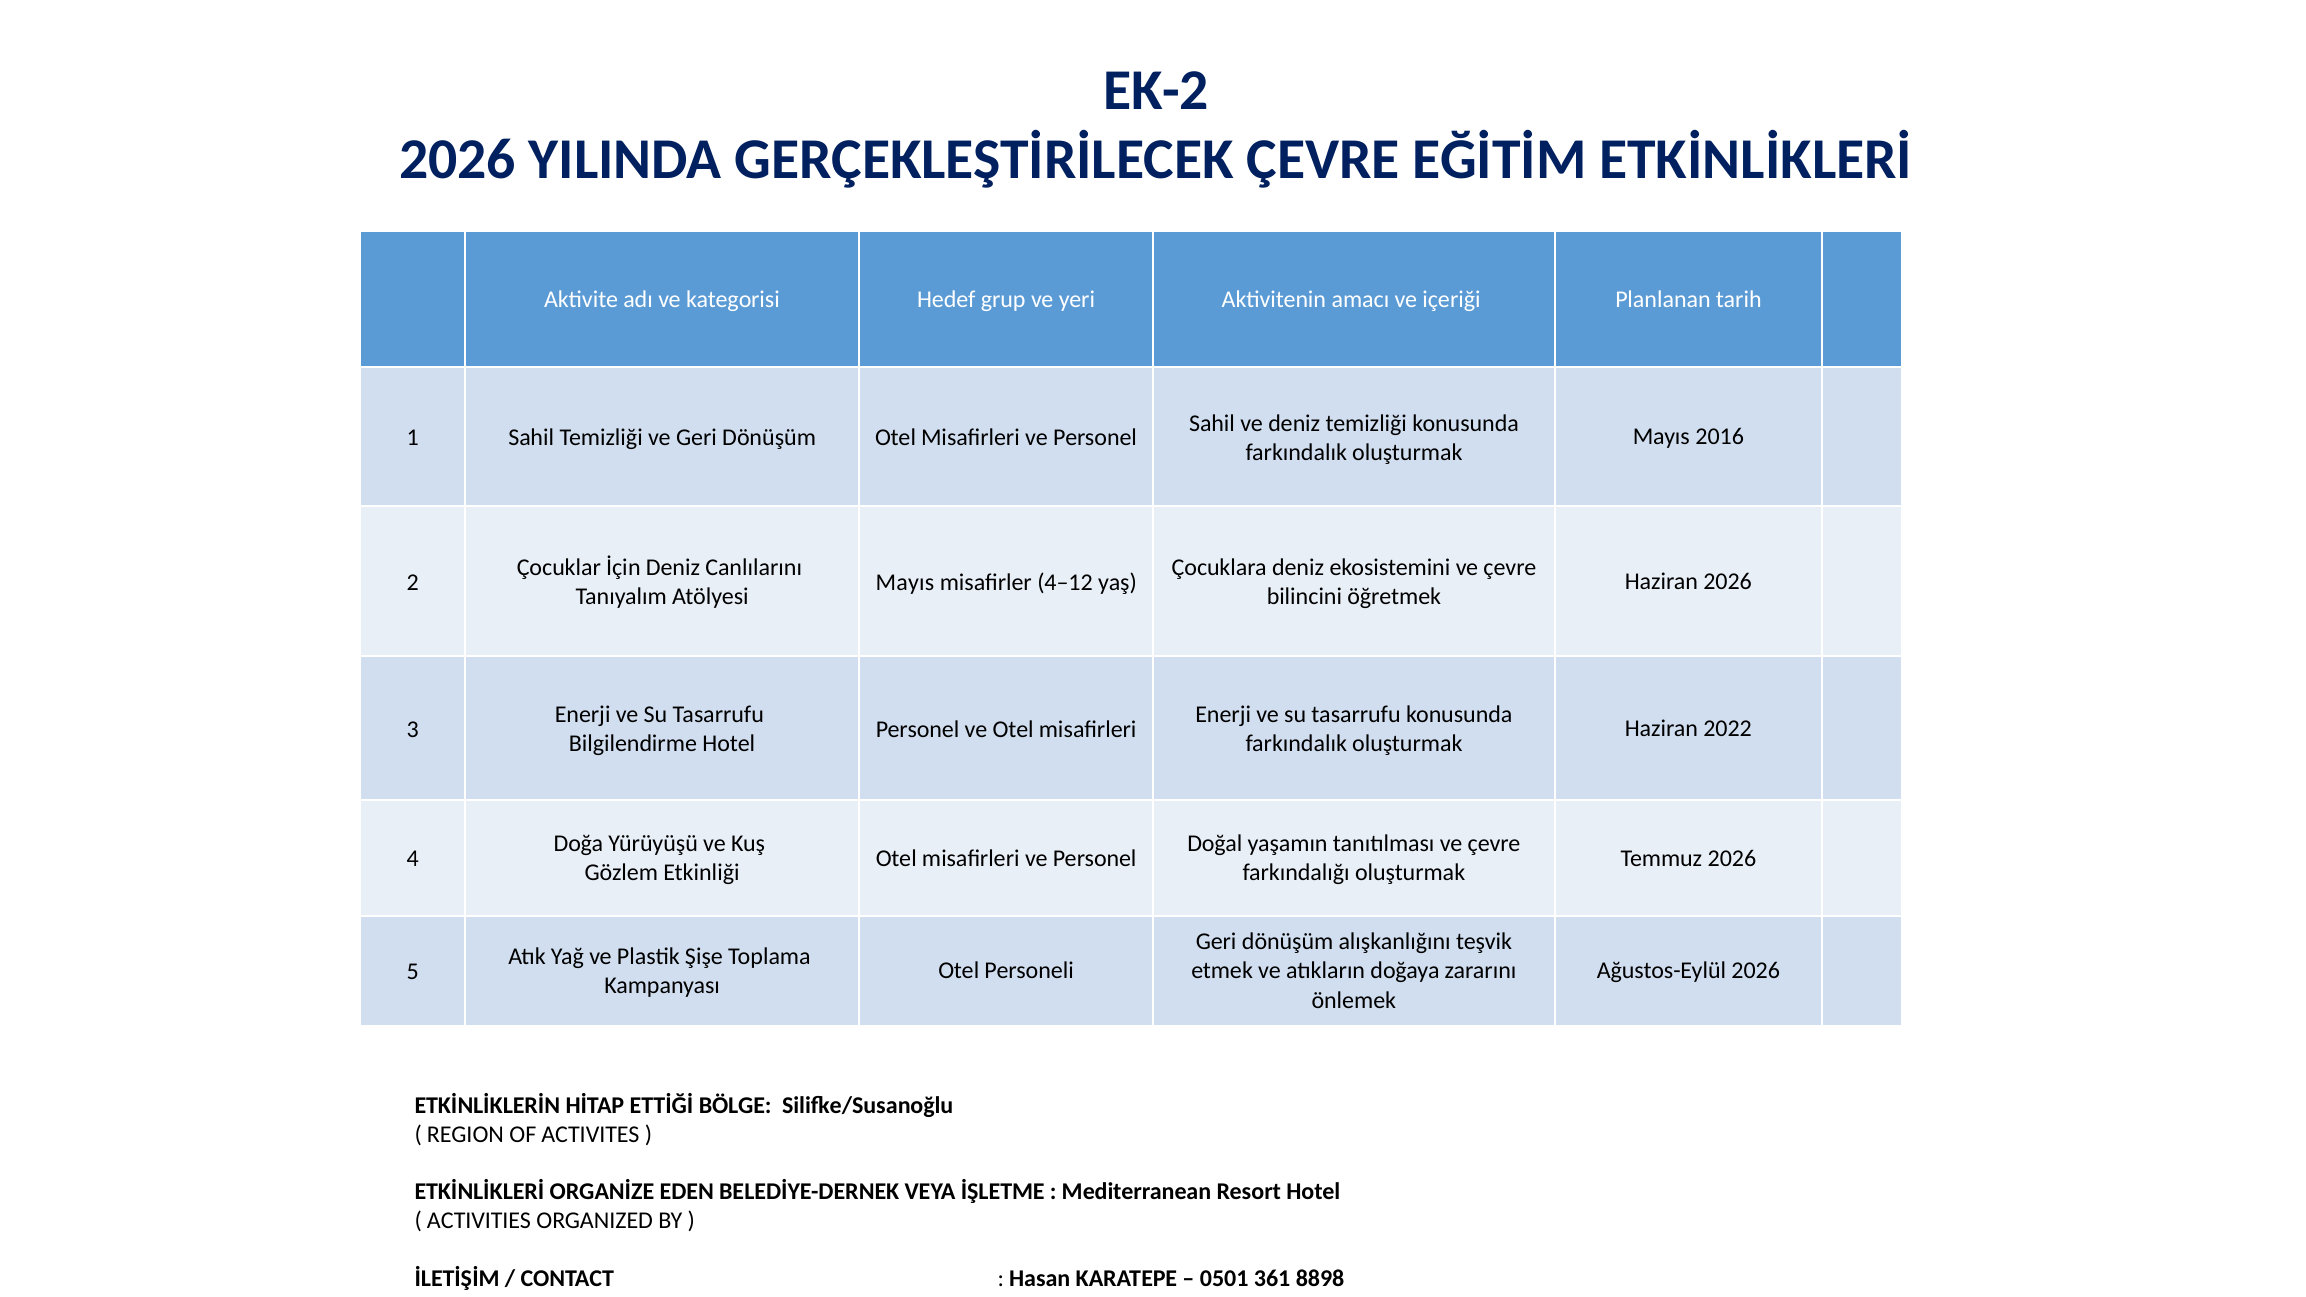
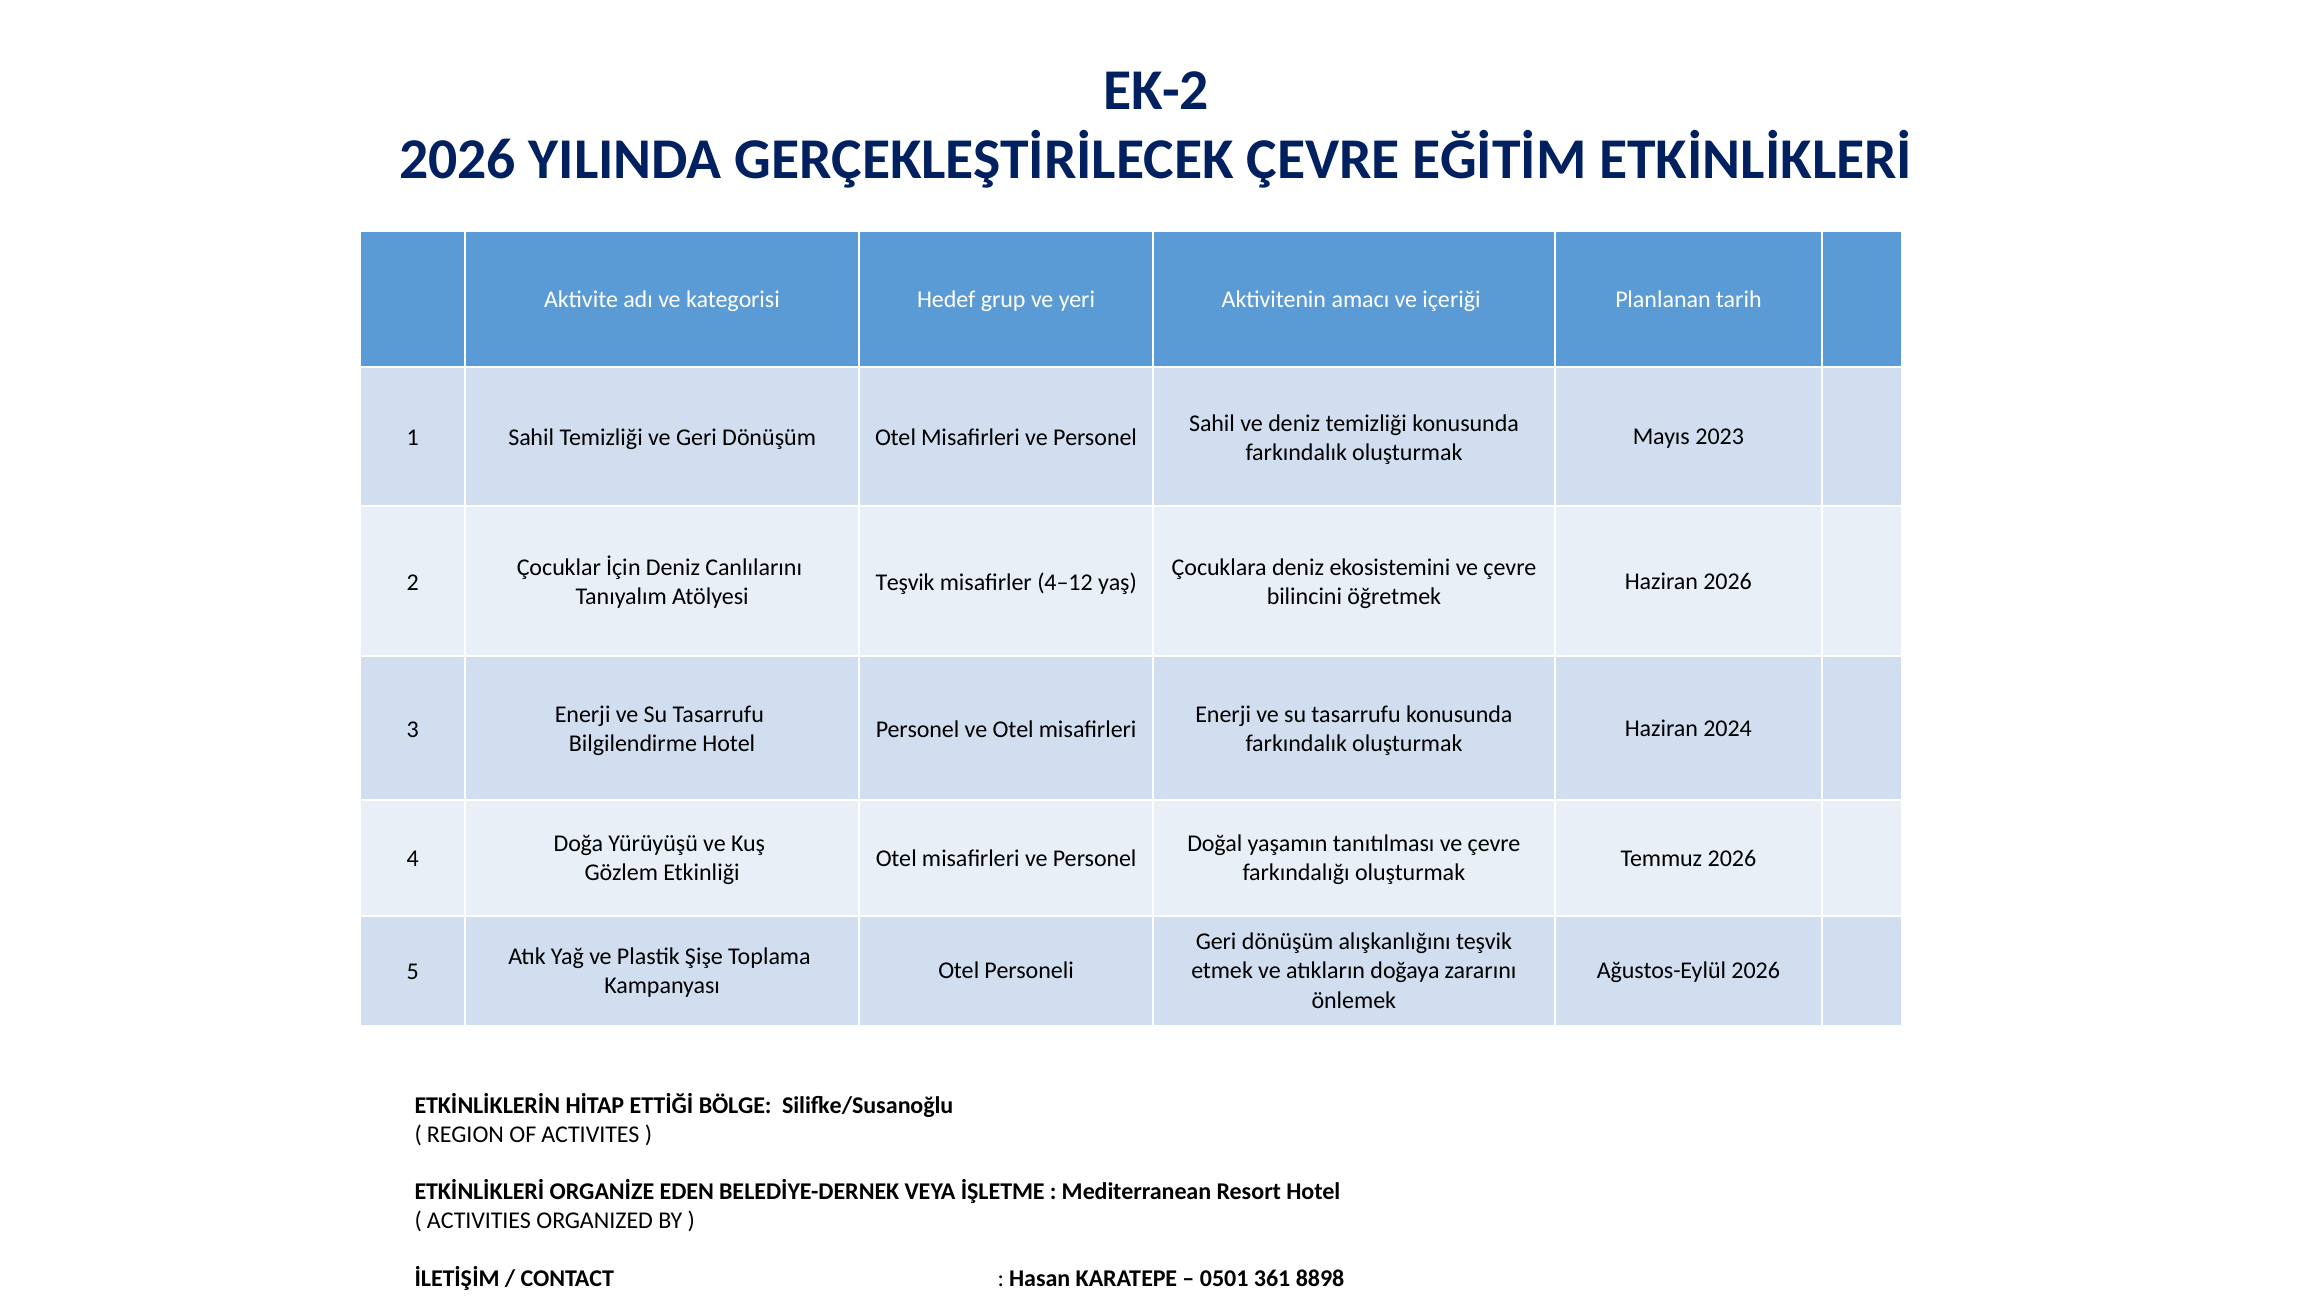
2016: 2016 -> 2023
Mayıs at (905, 582): Mayıs -> Teşvik
2022: 2022 -> 2024
